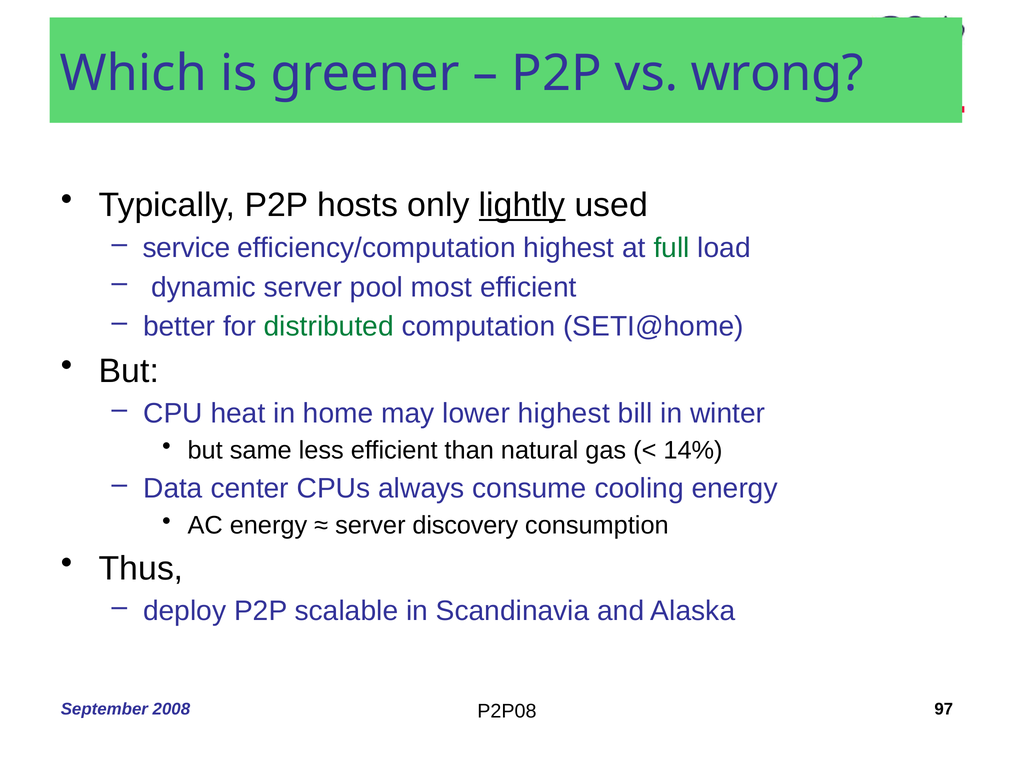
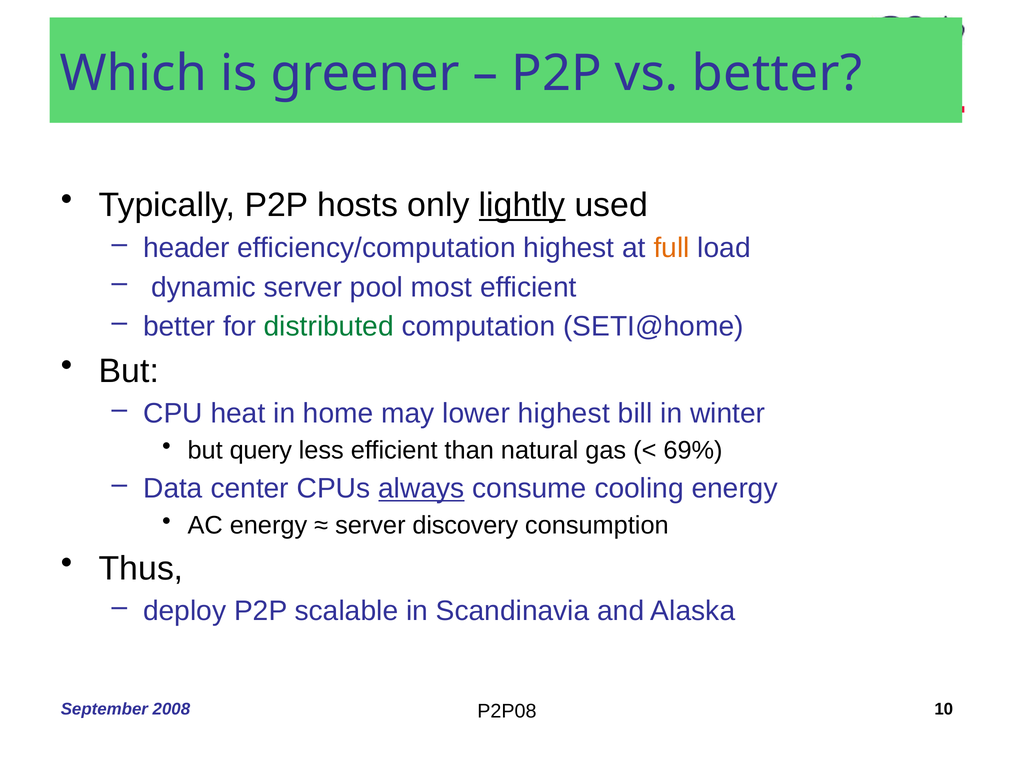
vs wrong: wrong -> better
service: service -> header
full colour: green -> orange
same: same -> query
14%: 14% -> 69%
always underline: none -> present
97: 97 -> 10
